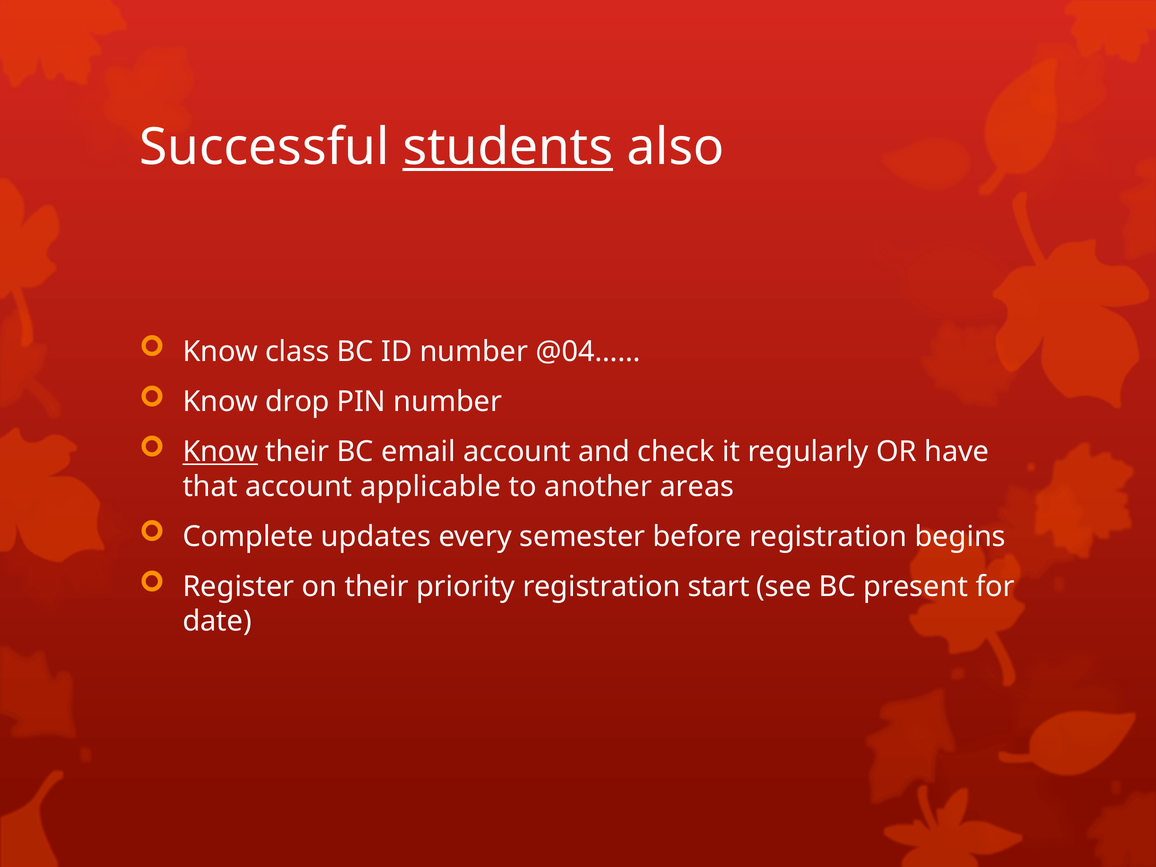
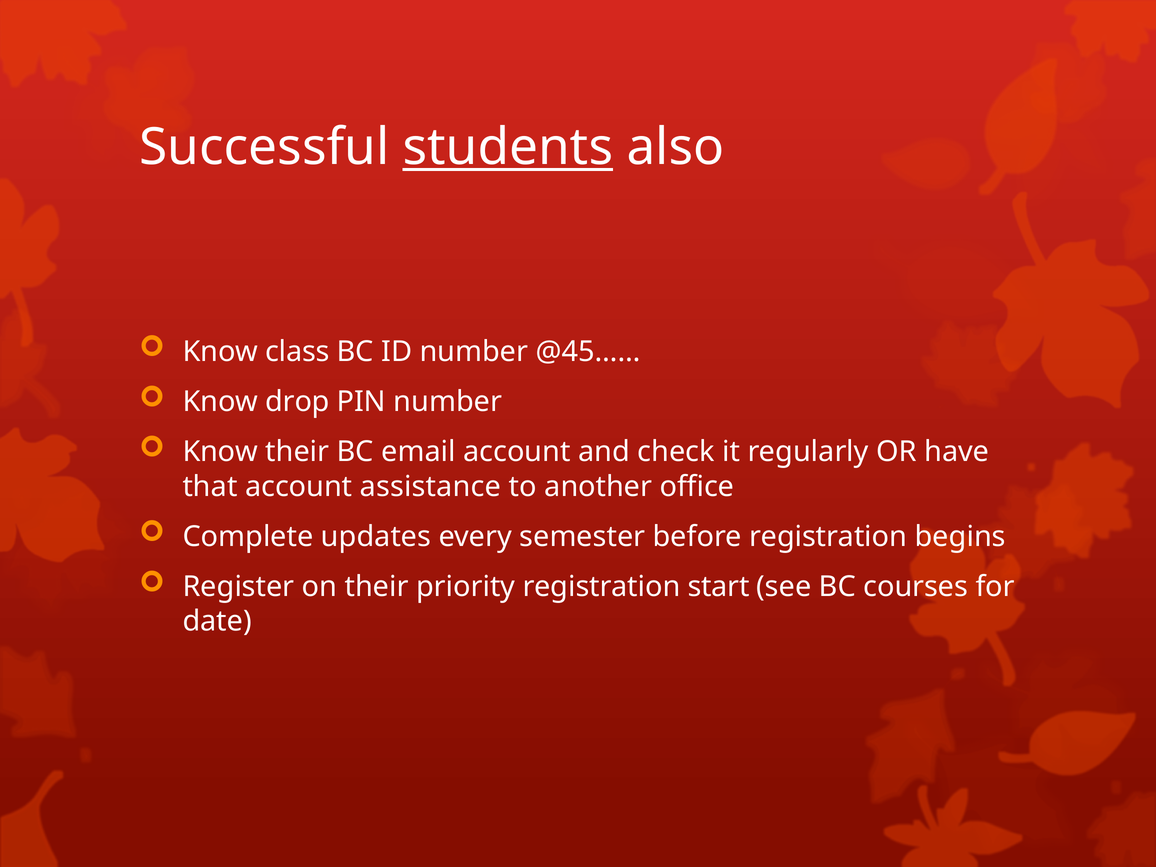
@04……: @04…… -> @45……
Know at (220, 452) underline: present -> none
applicable: applicable -> assistance
areas: areas -> office
present: present -> courses
